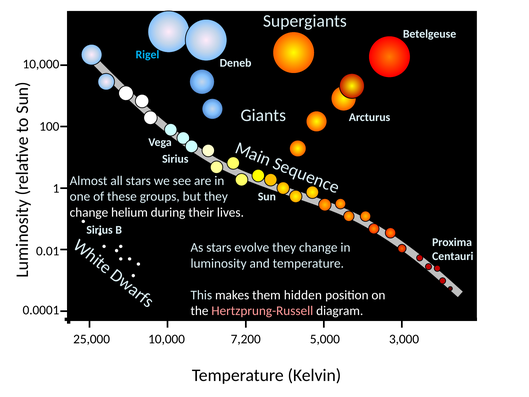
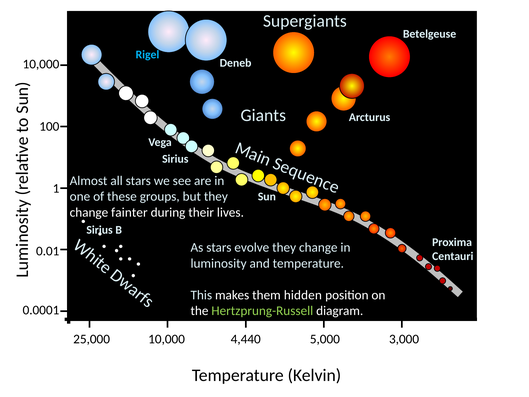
helium: helium -> fainter
Hertzprung-Russell colour: pink -> light green
7,200: 7,200 -> 4,440
